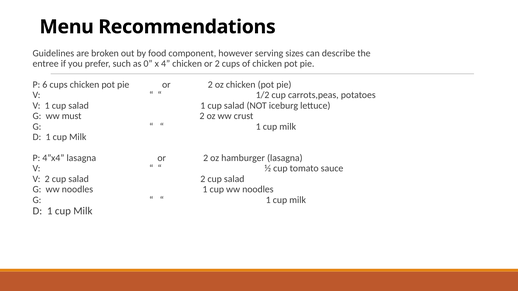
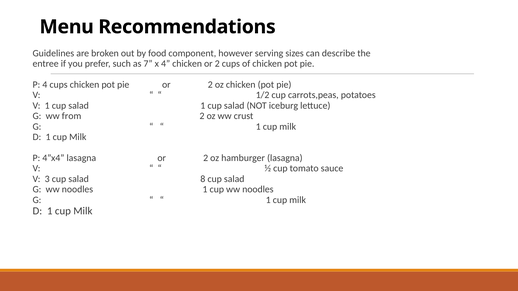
0: 0 -> 7
P 6: 6 -> 4
must: must -> from
V 2: 2 -> 3
salad 2: 2 -> 8
